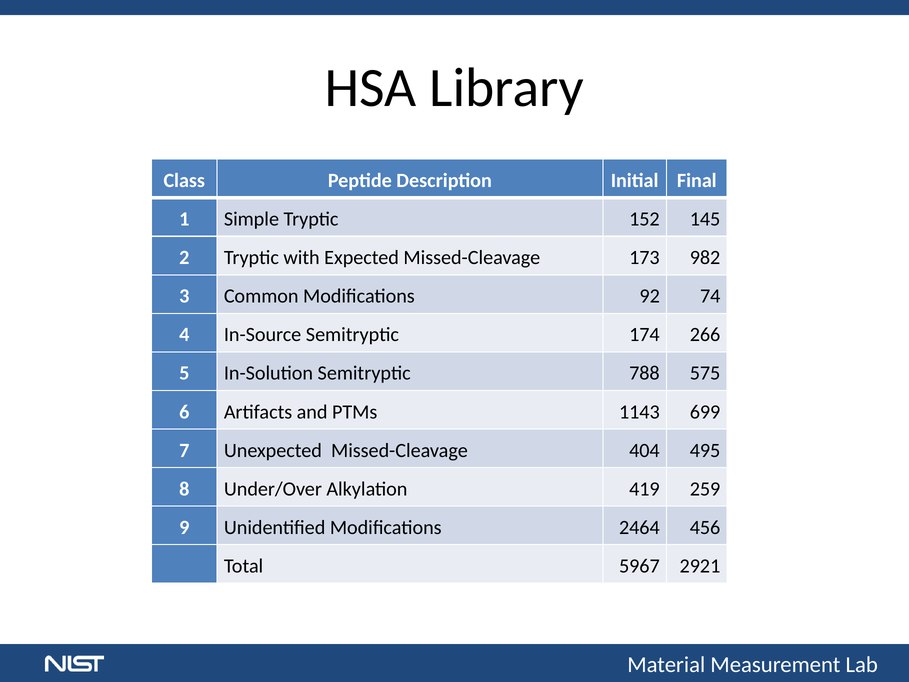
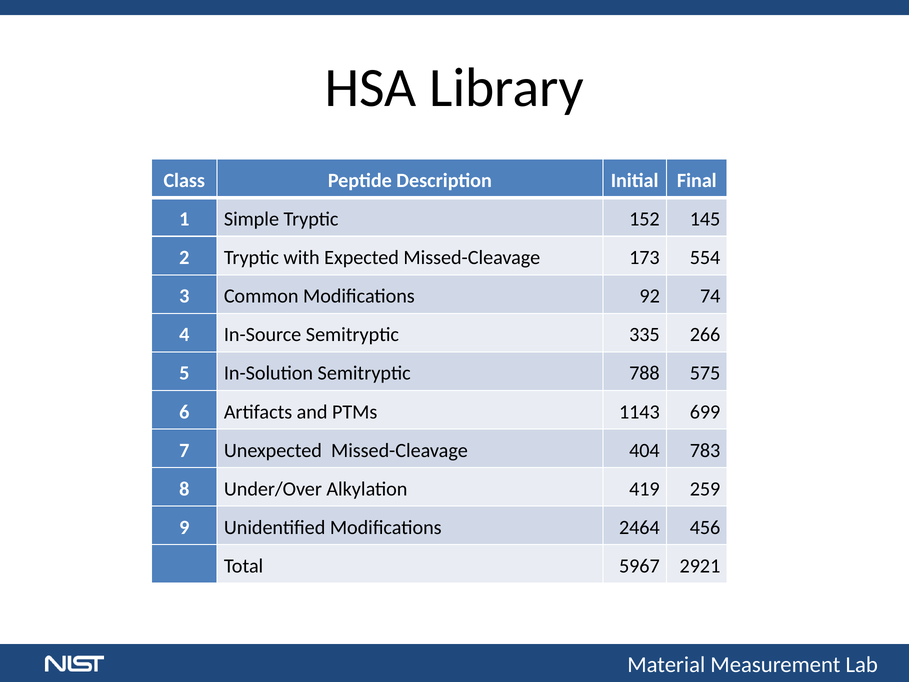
982: 982 -> 554
174: 174 -> 335
495: 495 -> 783
